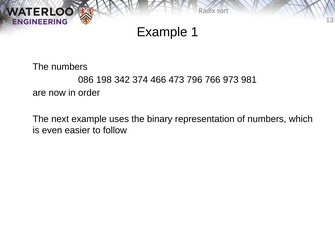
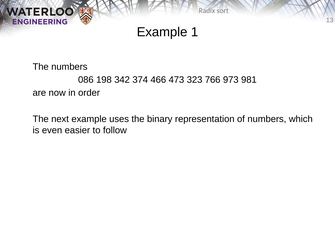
796: 796 -> 323
